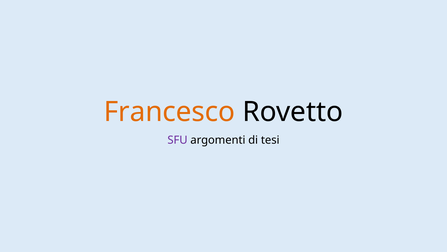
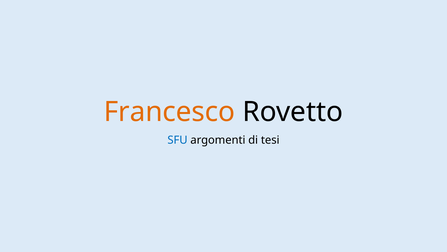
SFU colour: purple -> blue
